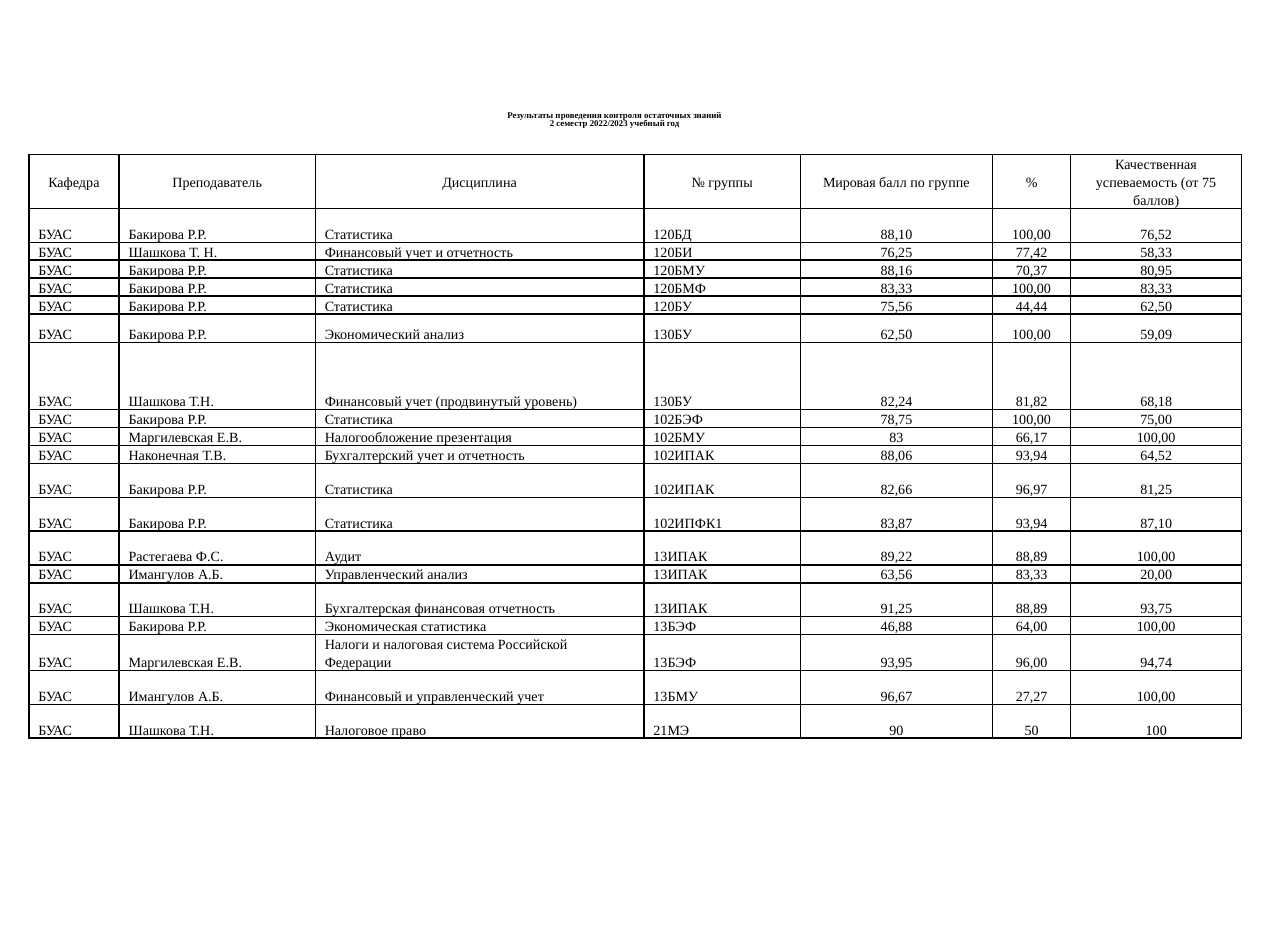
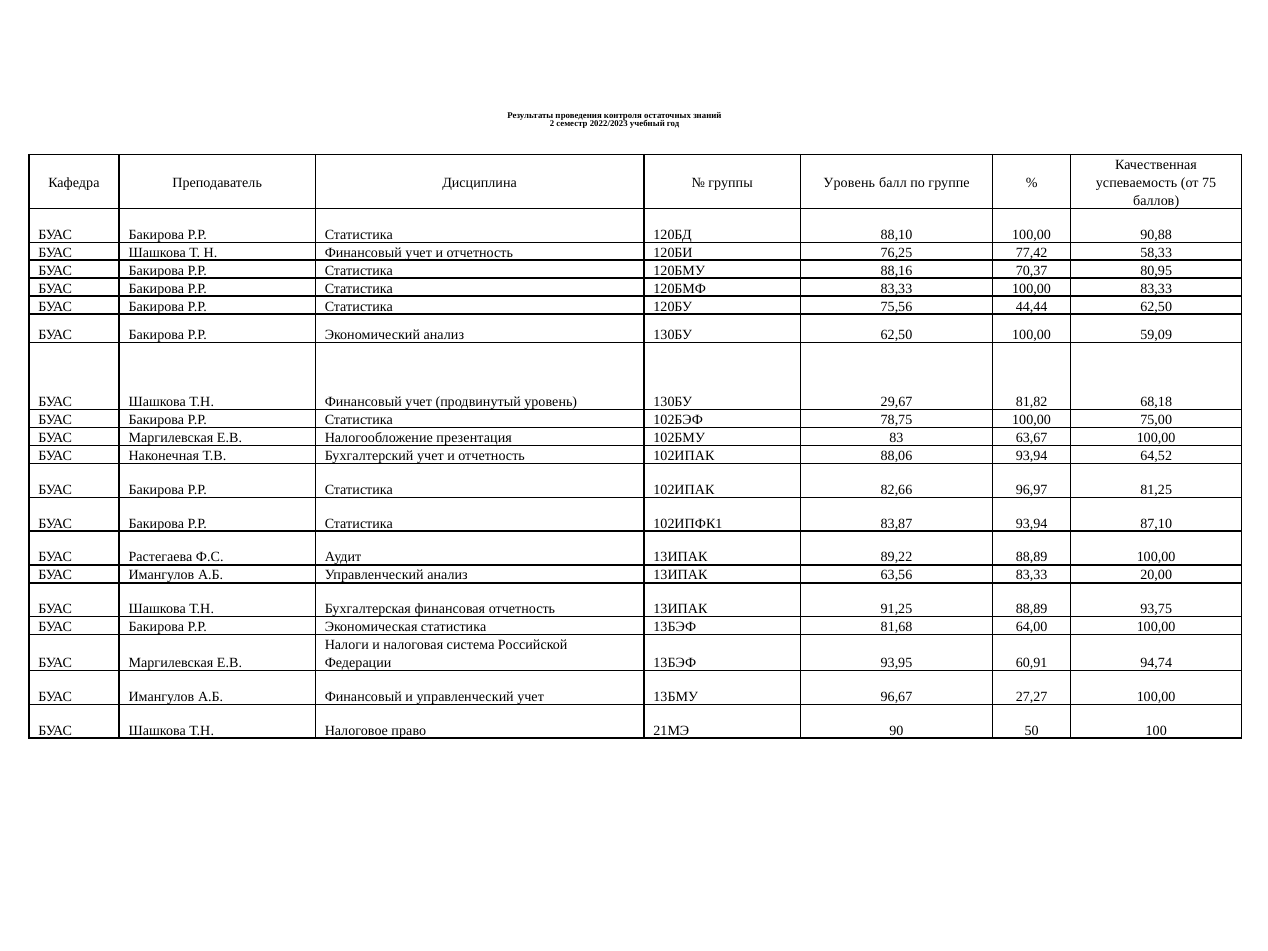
группы Мировая: Мировая -> Уровень
76,52: 76,52 -> 90,88
82,24: 82,24 -> 29,67
66,17: 66,17 -> 63,67
46,88: 46,88 -> 81,68
96,00: 96,00 -> 60,91
